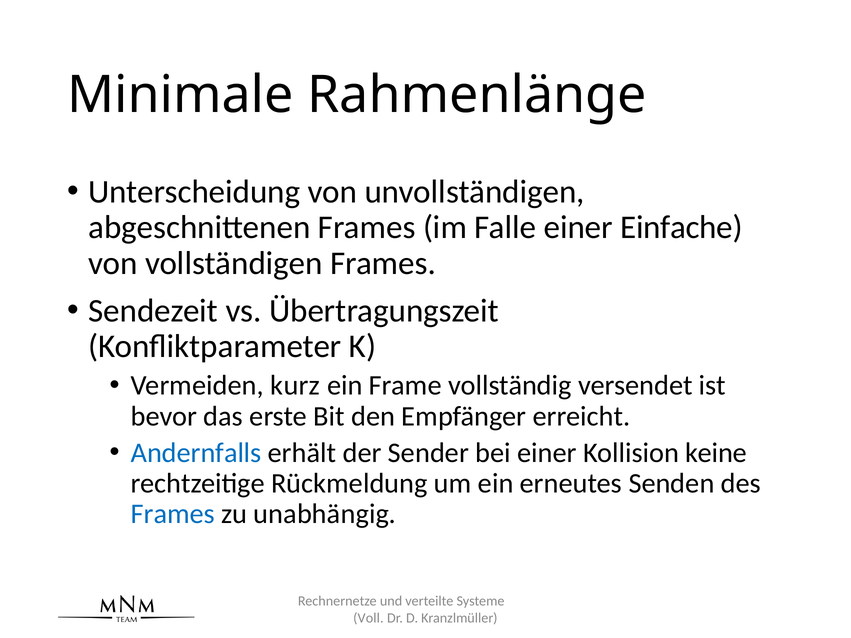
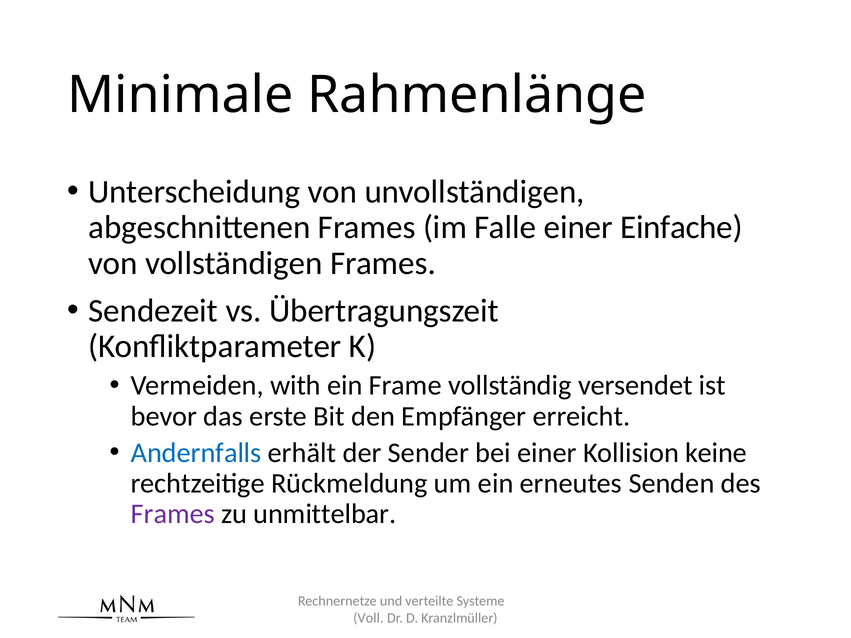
kurz: kurz -> with
Frames at (173, 514) colour: blue -> purple
unabhängig: unabhängig -> unmittelbar
